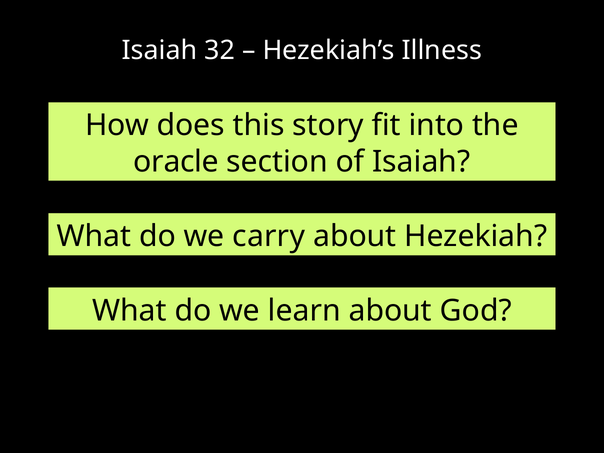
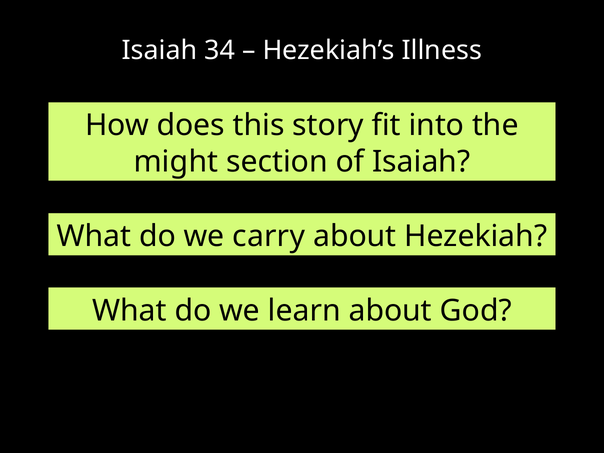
32: 32 -> 34
oracle: oracle -> might
